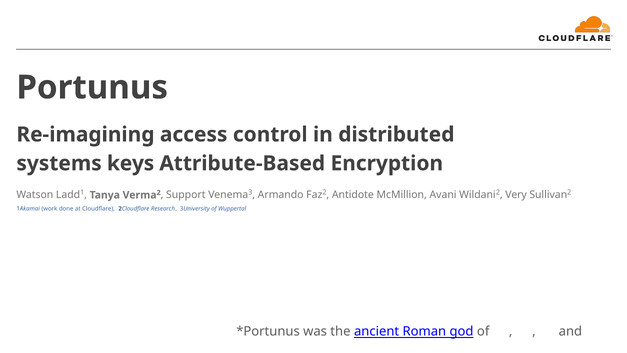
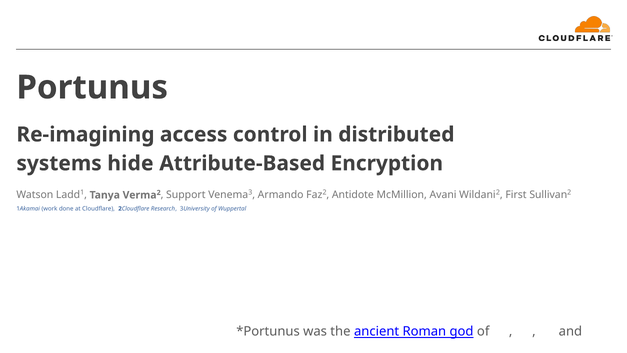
keys: keys -> hide
Very: Very -> First
